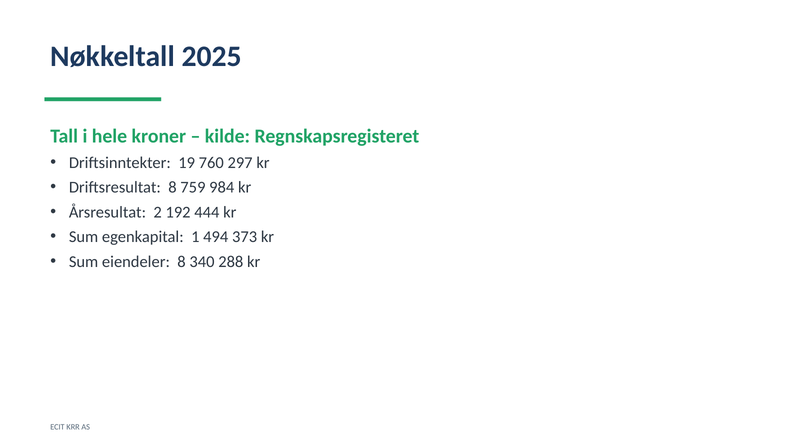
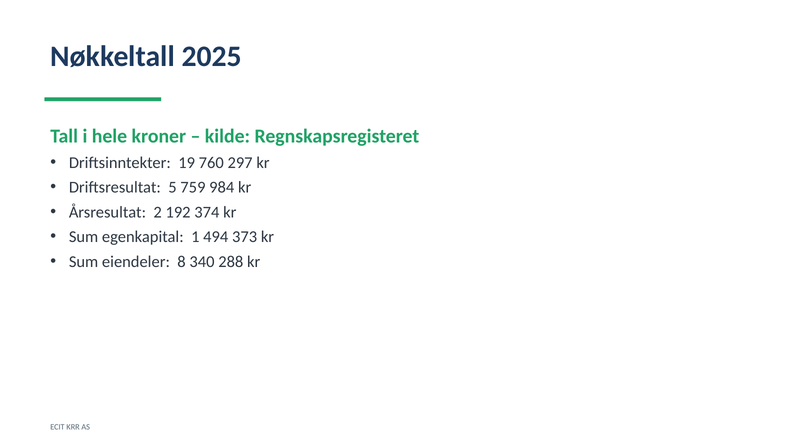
Driftsresultat 8: 8 -> 5
444: 444 -> 374
